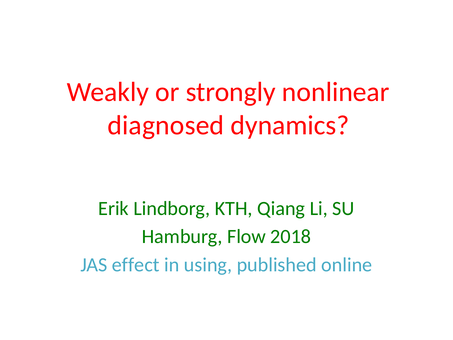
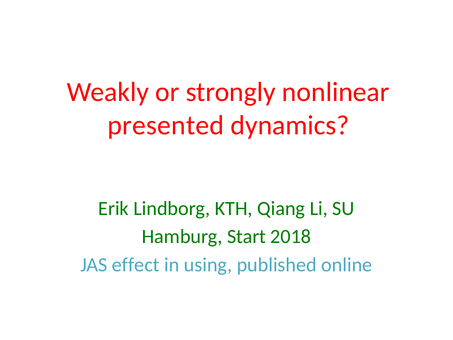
diagnosed: diagnosed -> presented
Flow: Flow -> Start
